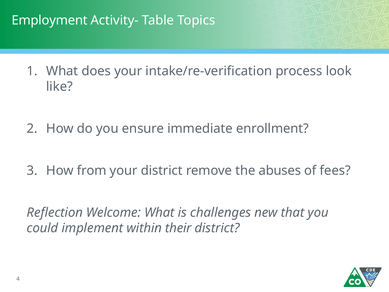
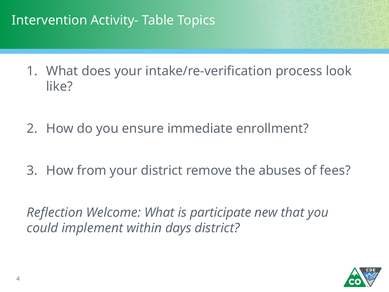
Employment: Employment -> Intervention
challenges: challenges -> participate
their: their -> days
